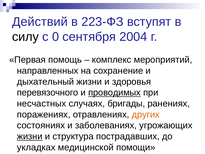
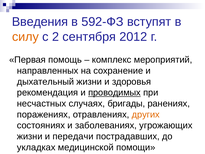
Действий: Действий -> Введения
223-ФЗ: 223-ФЗ -> 592-ФЗ
силу colour: black -> orange
0: 0 -> 2
2004: 2004 -> 2012
перевязочного: перевязочного -> рекомендация
жизни at (30, 136) underline: present -> none
структура: структура -> передачи
